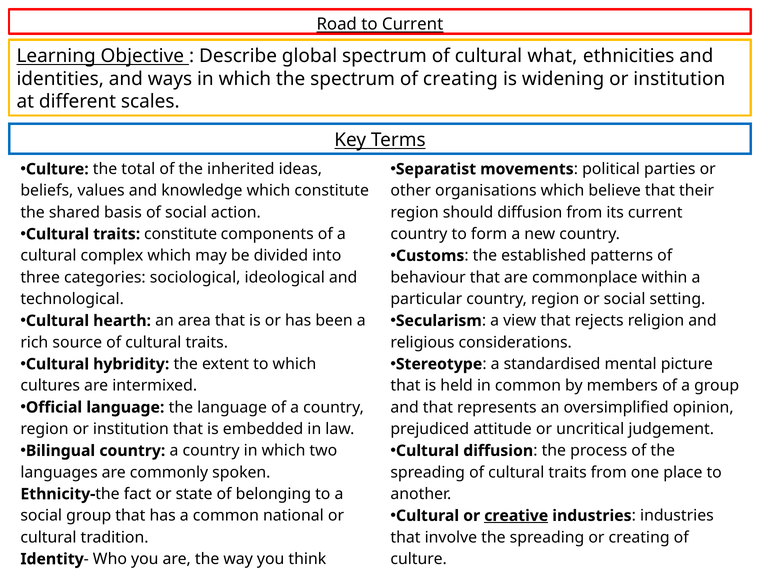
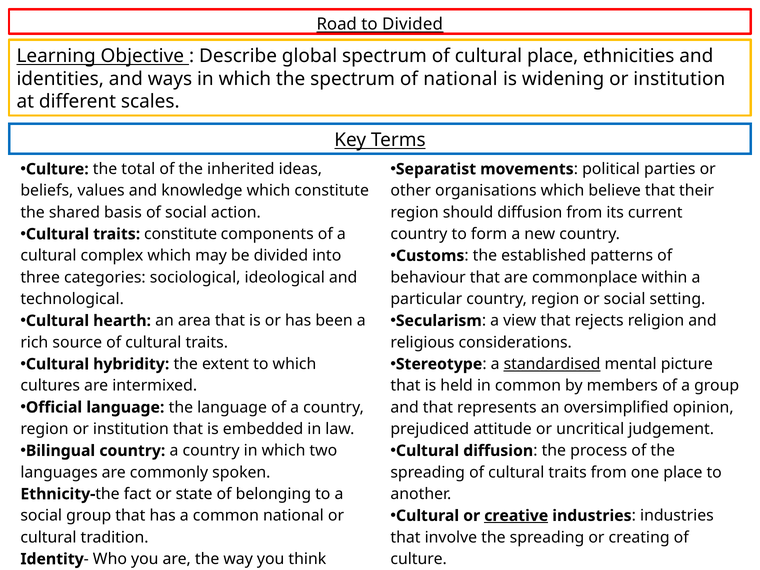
to Current: Current -> Divided
cultural what: what -> place
of creating: creating -> national
standardised underline: none -> present
